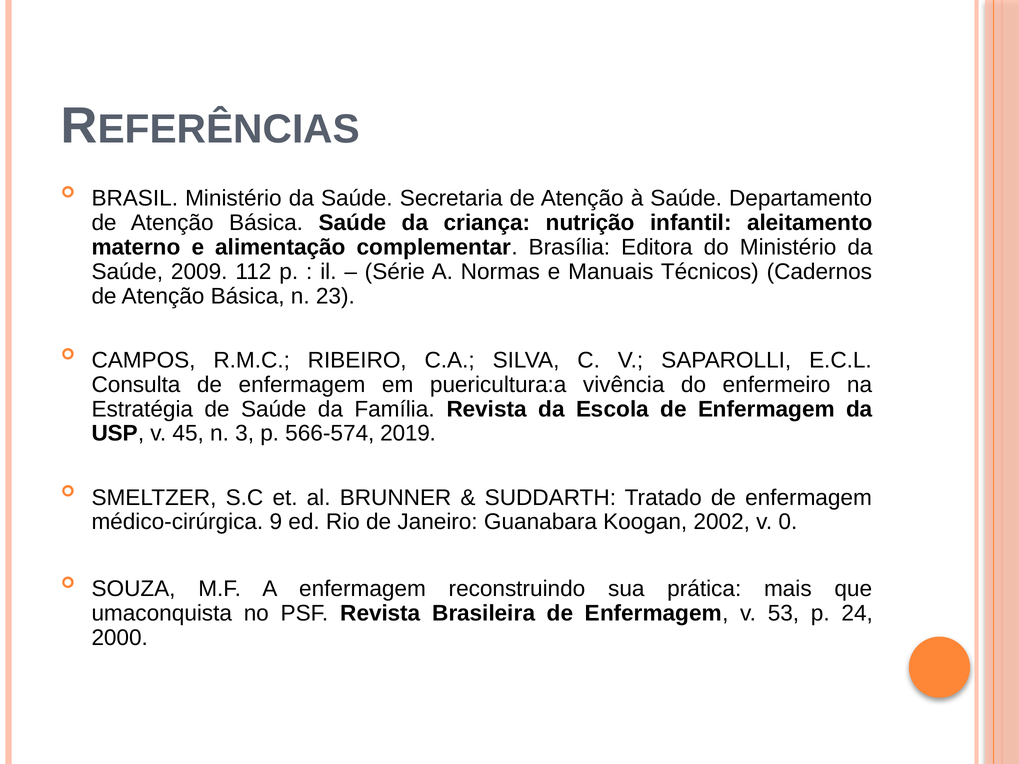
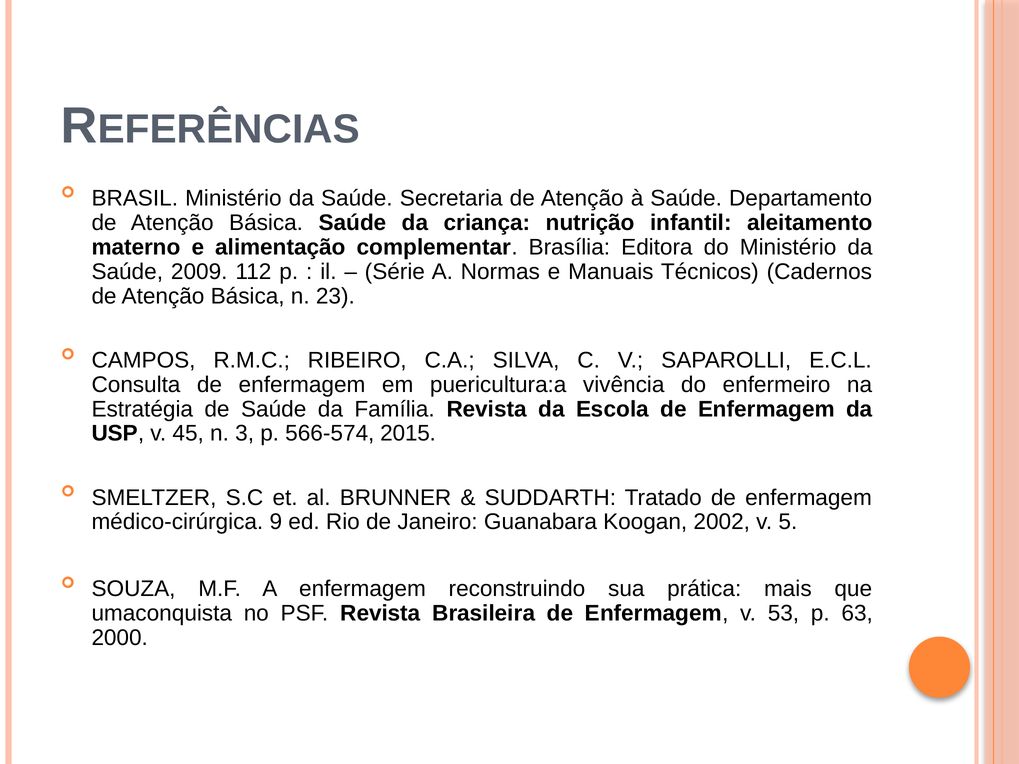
2019: 2019 -> 2015
0: 0 -> 5
24: 24 -> 63
